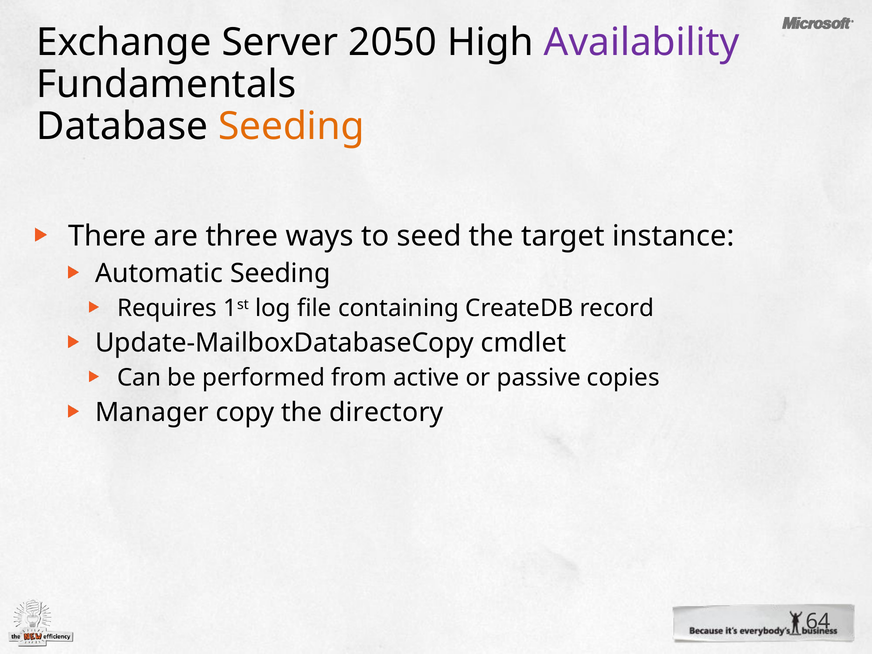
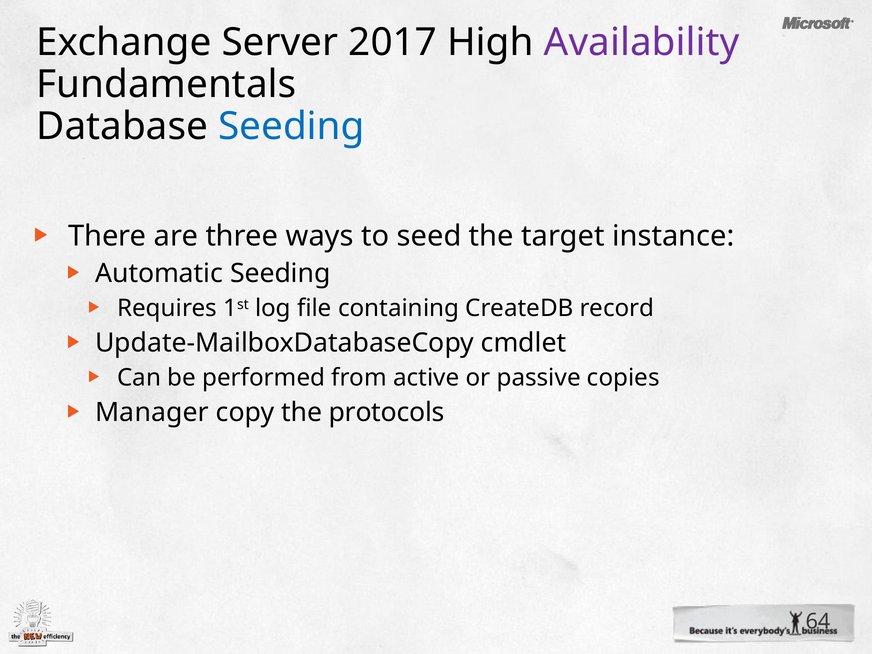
2050: 2050 -> 2017
Seeding at (291, 126) colour: orange -> blue
directory: directory -> protocols
